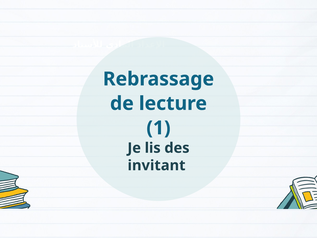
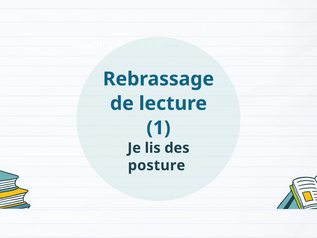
invitant: invitant -> posture
